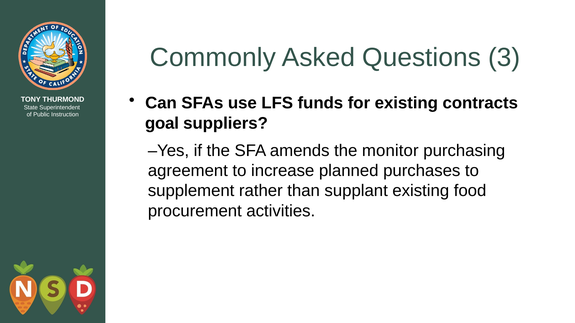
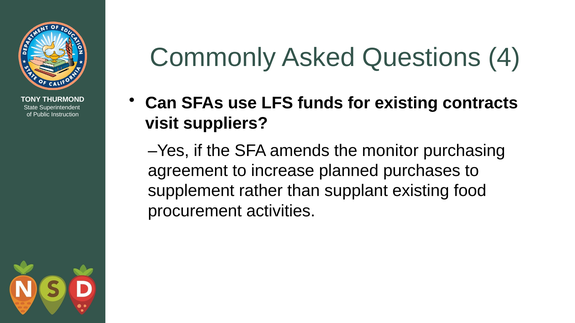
3: 3 -> 4
goal: goal -> visit
